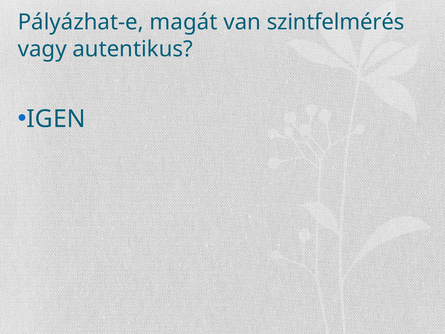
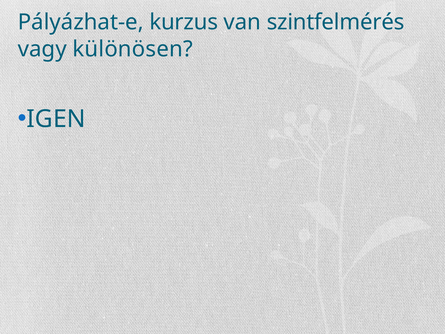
magát: magát -> kurzus
autentikus: autentikus -> különösen
